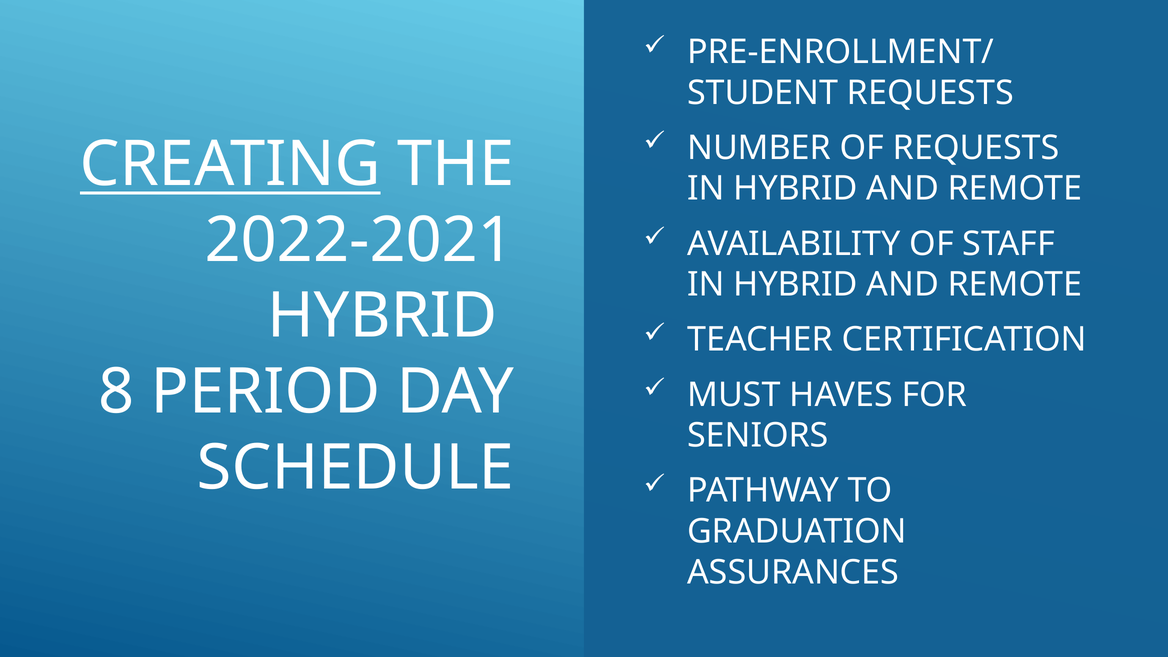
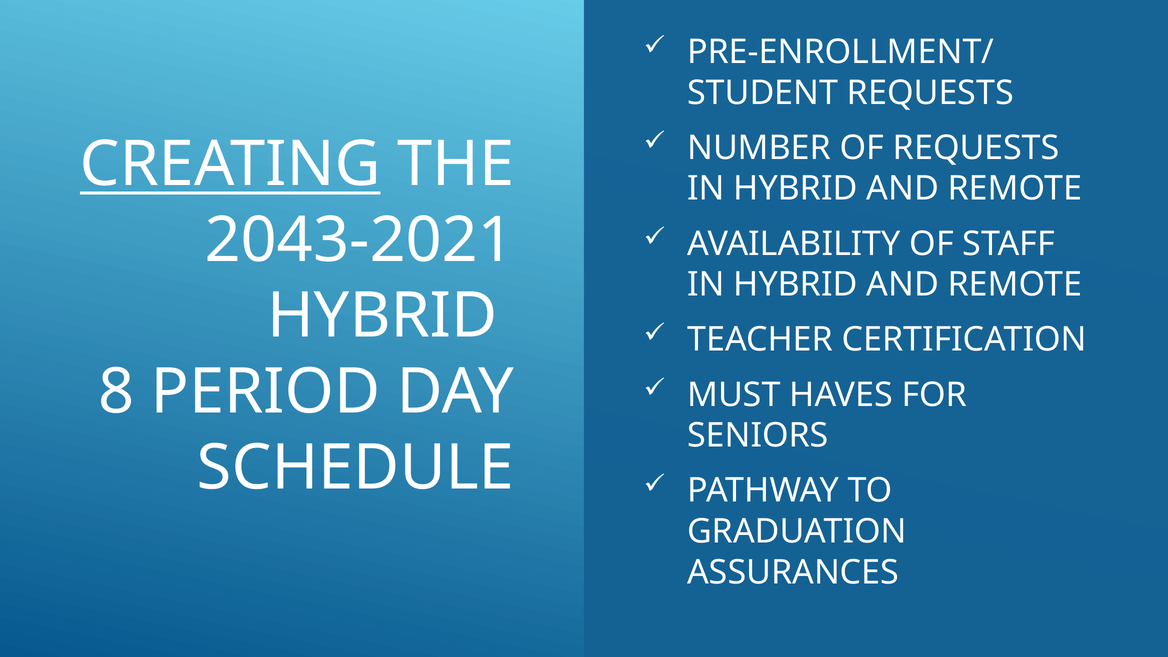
2022-2021: 2022-2021 -> 2043-2021
